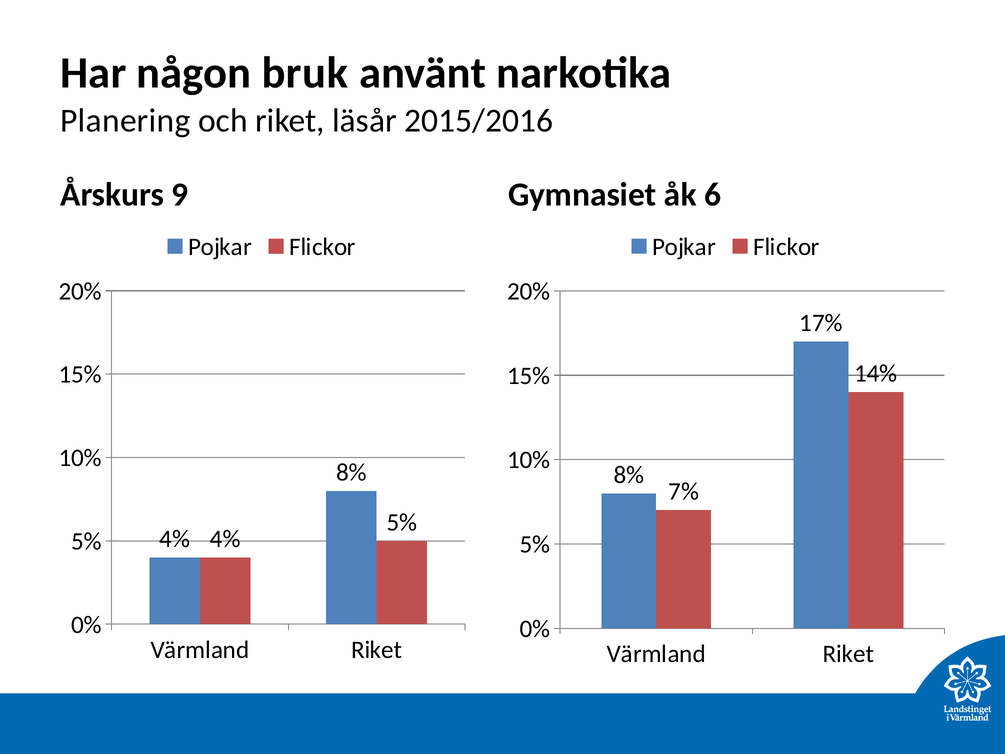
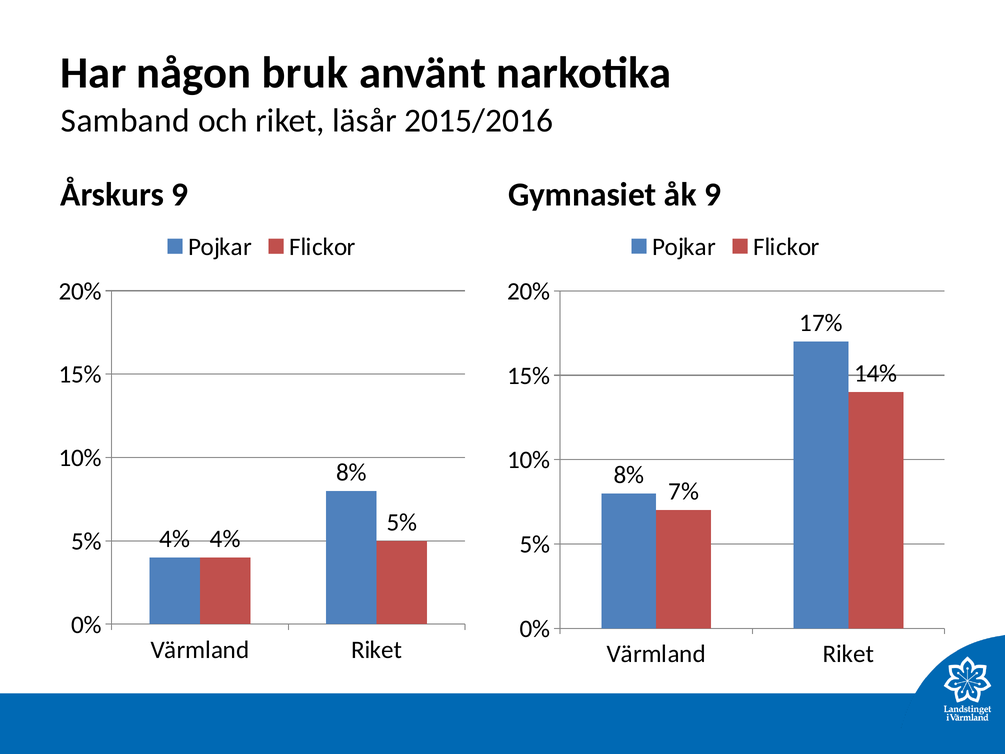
Planering: Planering -> Samband
åk 6: 6 -> 9
